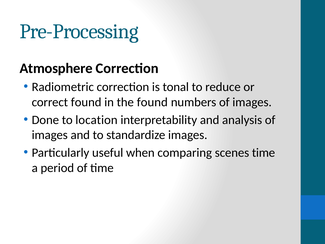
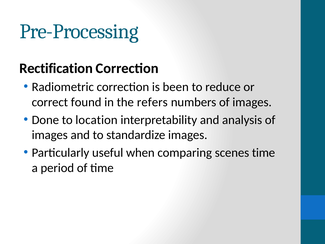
Atmosphere: Atmosphere -> Rectification
tonal: tonal -> been
the found: found -> refers
